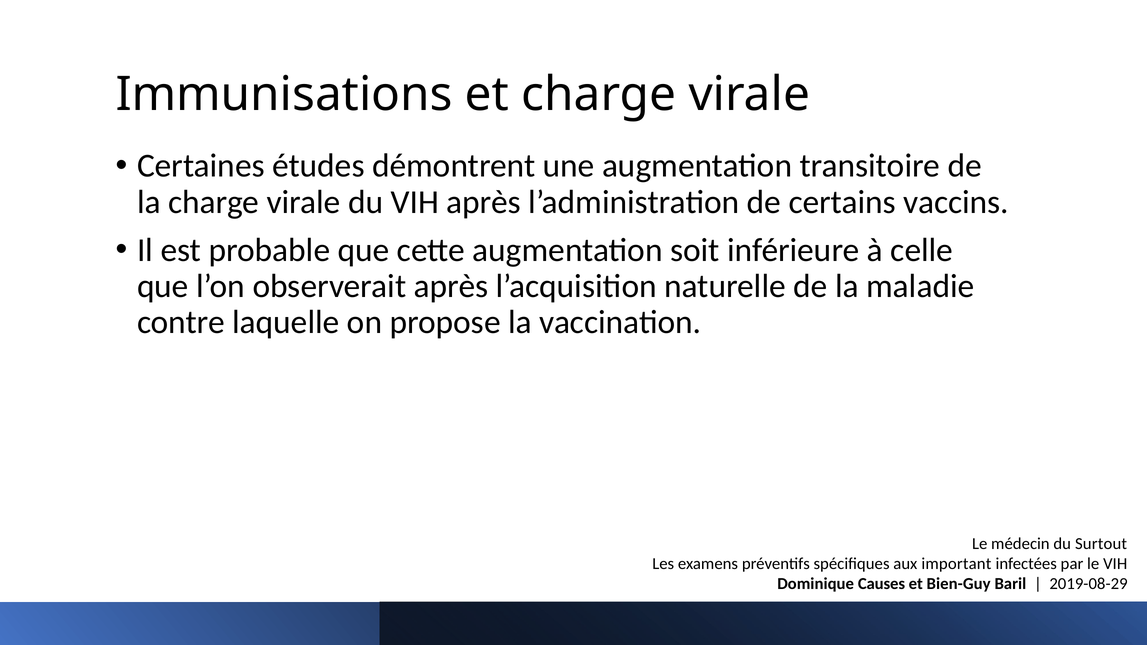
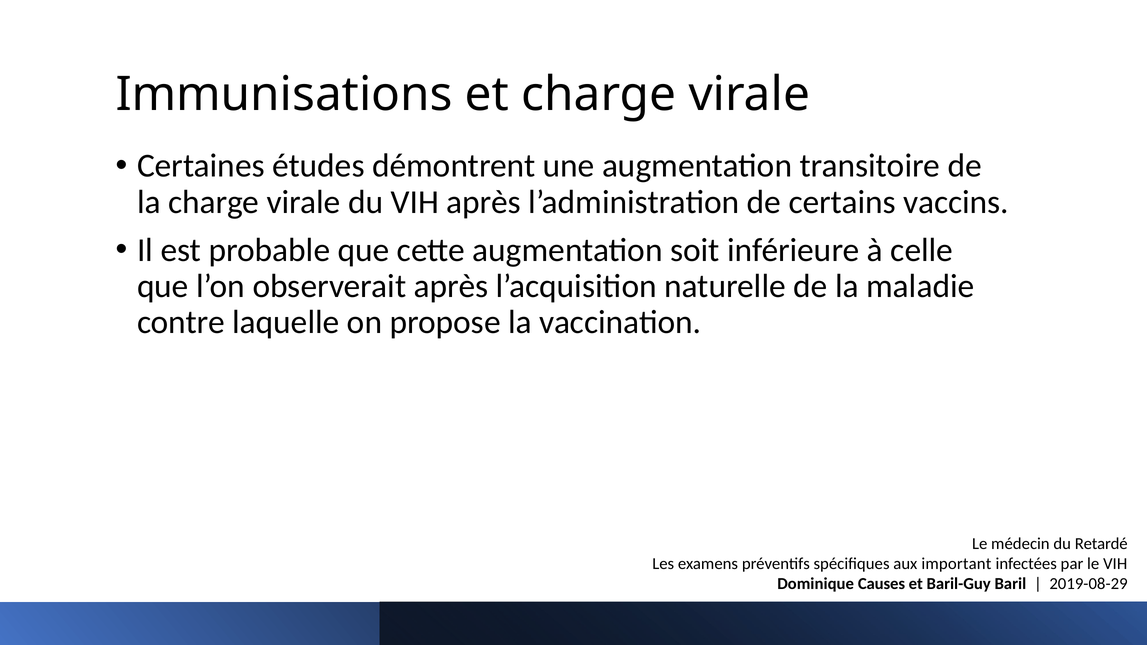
Surtout: Surtout -> Retardé
Bien-Guy: Bien-Guy -> Baril-Guy
